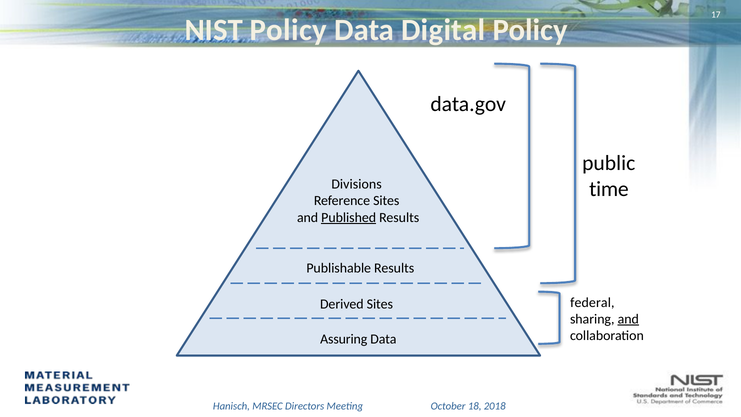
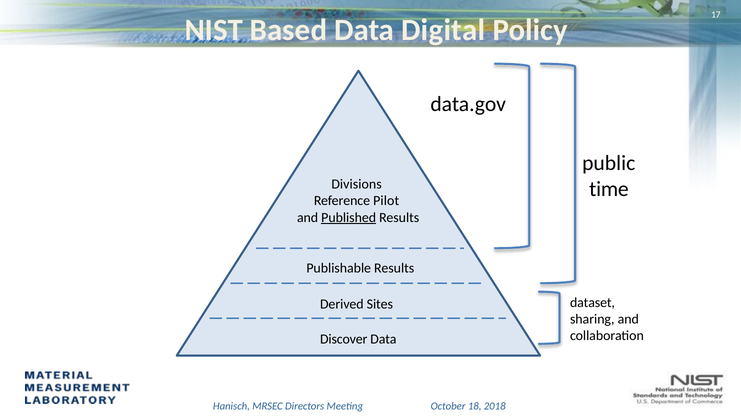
NIST Policy: Policy -> Based
Reference Sites: Sites -> Pilot
federal: federal -> dataset
and at (628, 319) underline: present -> none
Assuring: Assuring -> Discover
